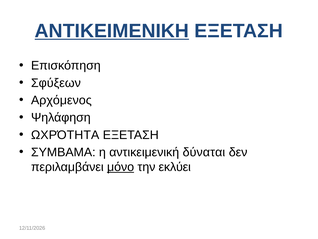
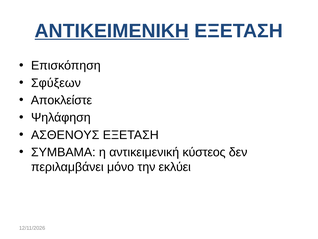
Αρχόμενος: Αρχόμενος -> Αποκλείστε
ΩΧΡΌΤΗΤΑ: ΩΧΡΌΤΗΤΑ -> ΑΣΘΕΝΟΥΣ
δύναται: δύναται -> κύστεος
μόνο underline: present -> none
